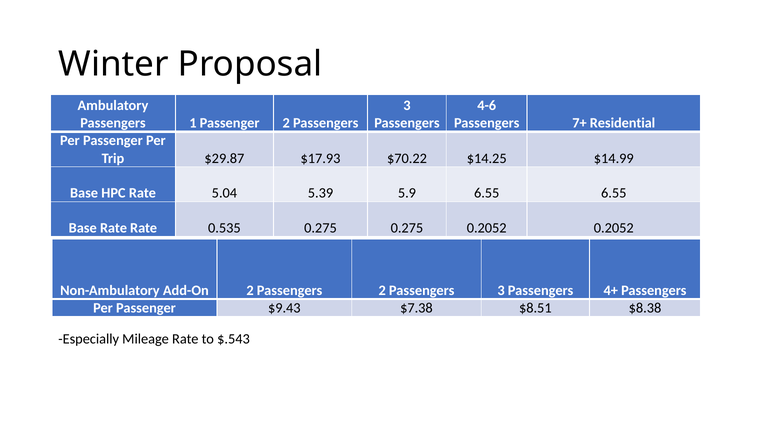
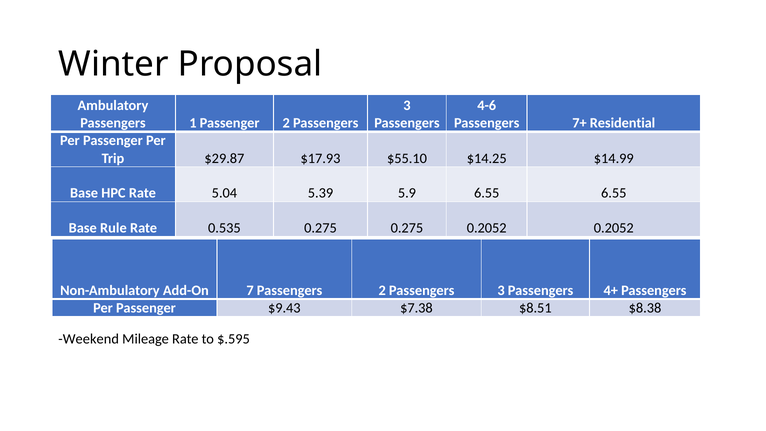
$70.22: $70.22 -> $55.10
Base Rate: Rate -> Rule
Add-On 2: 2 -> 7
Especially: Especially -> Weekend
$.543: $.543 -> $.595
